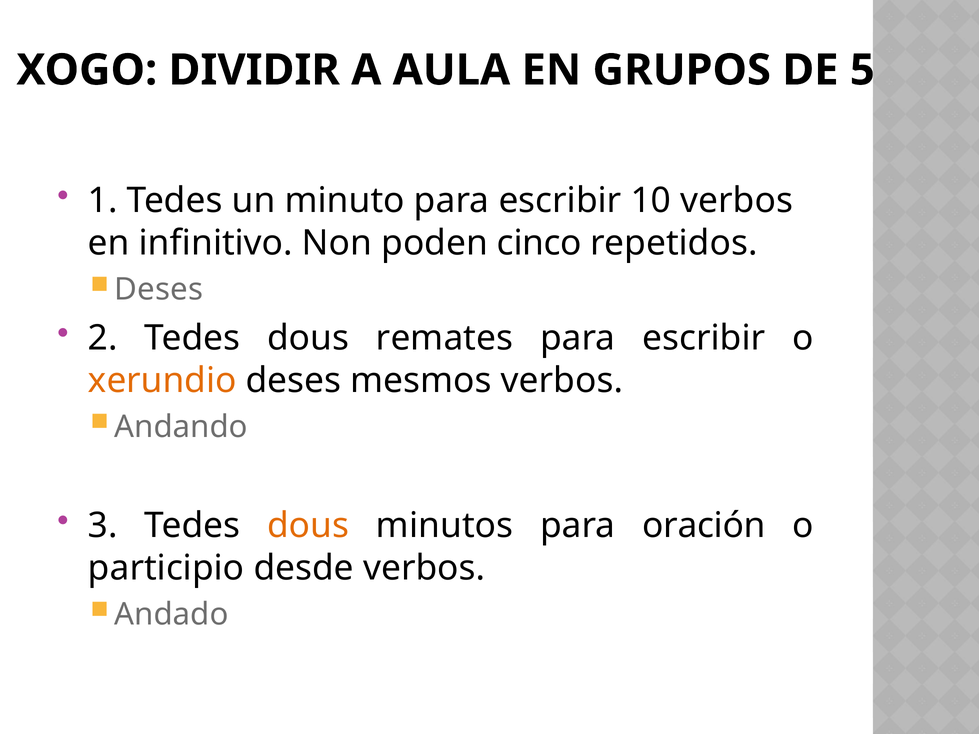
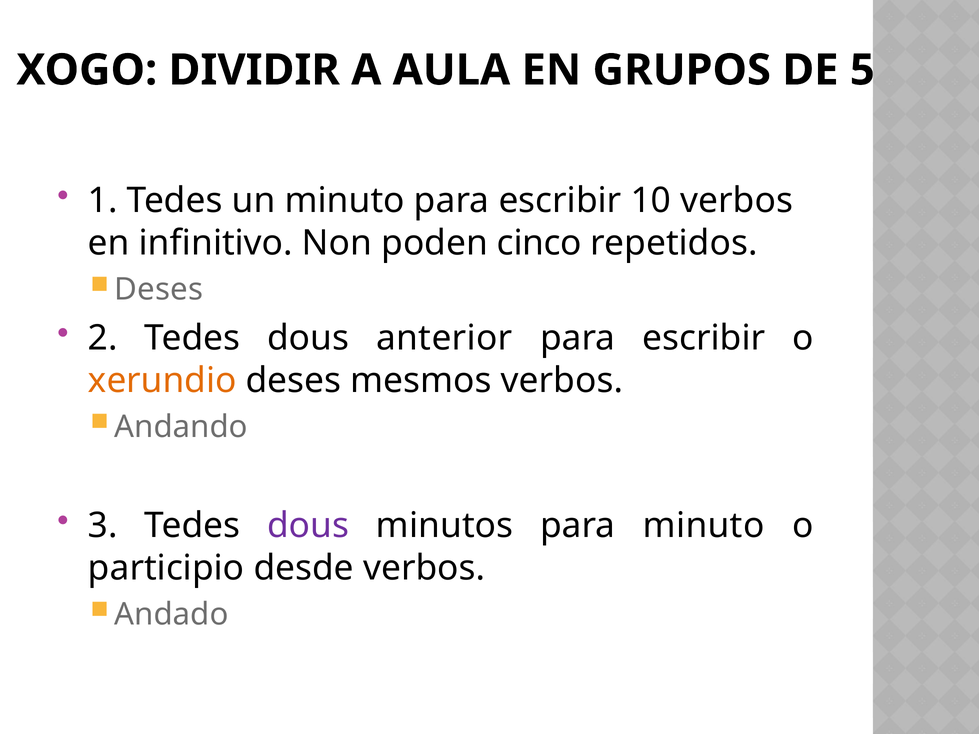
remates: remates -> anterior
dous at (308, 526) colour: orange -> purple
para oración: oración -> minuto
